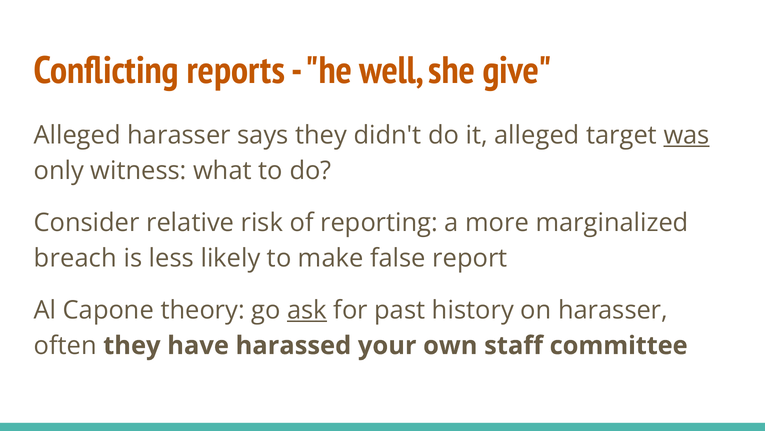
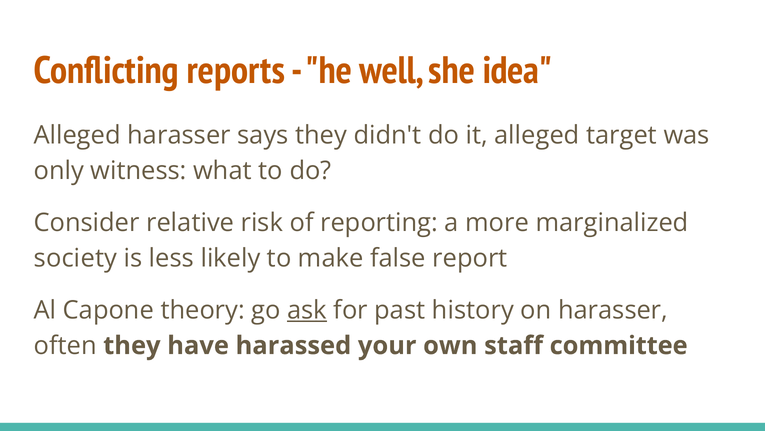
give: give -> idea
was underline: present -> none
breach: breach -> society
